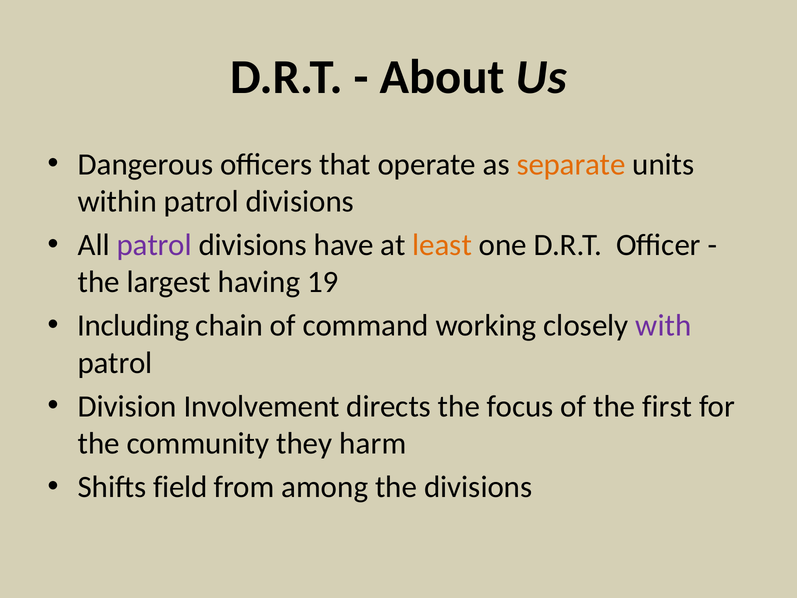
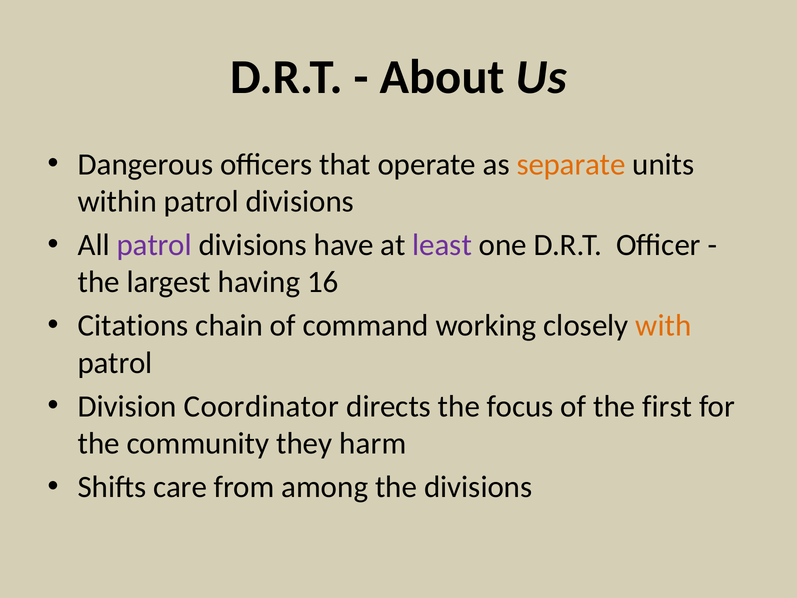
least colour: orange -> purple
19: 19 -> 16
Including: Including -> Citations
with colour: purple -> orange
Involvement: Involvement -> Coordinator
field: field -> care
